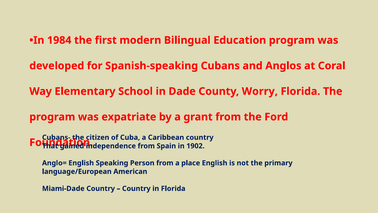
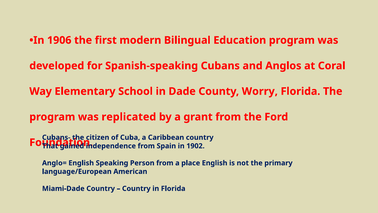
1984: 1984 -> 1906
expatriate: expatriate -> replicated
